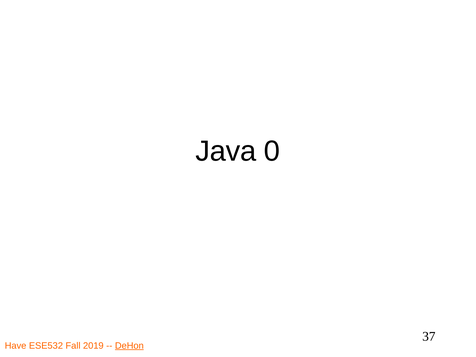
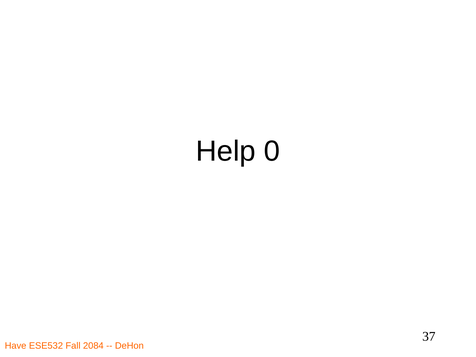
Java: Java -> Help
2019: 2019 -> 2084
DeHon underline: present -> none
